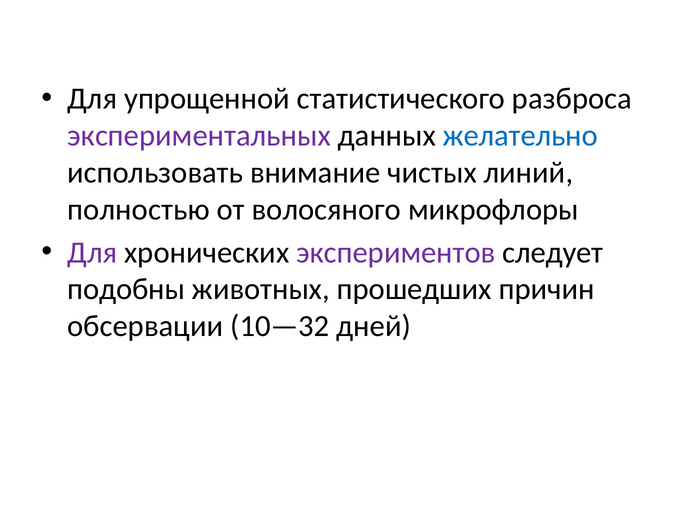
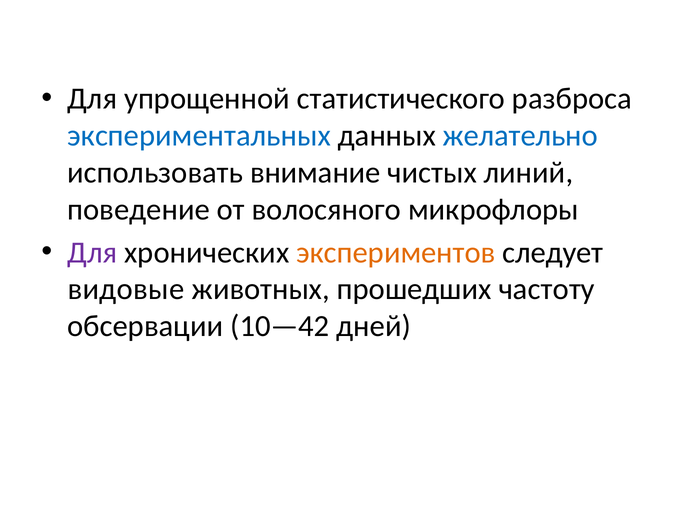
экспериментальных colour: purple -> blue
полностью: полностью -> поведение
экспериментов colour: purple -> orange
подобны: подобны -> видовые
причин: причин -> частоту
10—32: 10—32 -> 10—42
